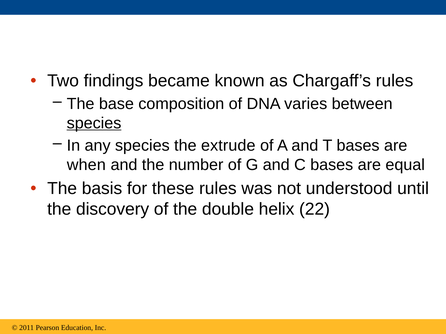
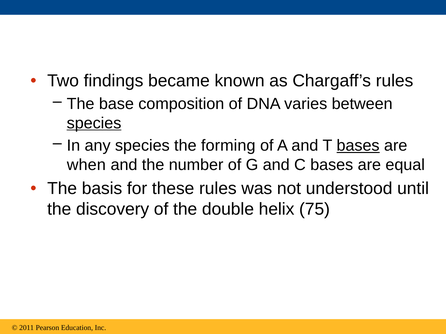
extrude: extrude -> forming
bases at (358, 146) underline: none -> present
22: 22 -> 75
